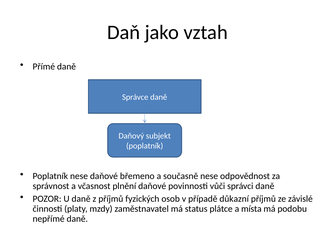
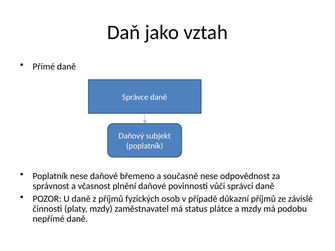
a místa: místa -> mzdy
